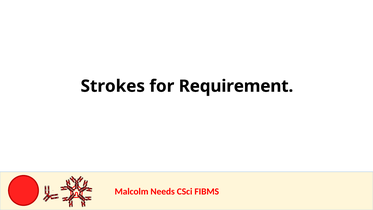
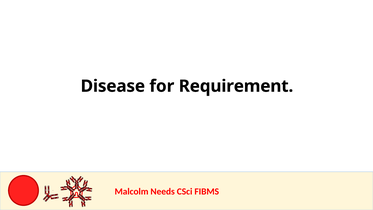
Strokes: Strokes -> Disease
